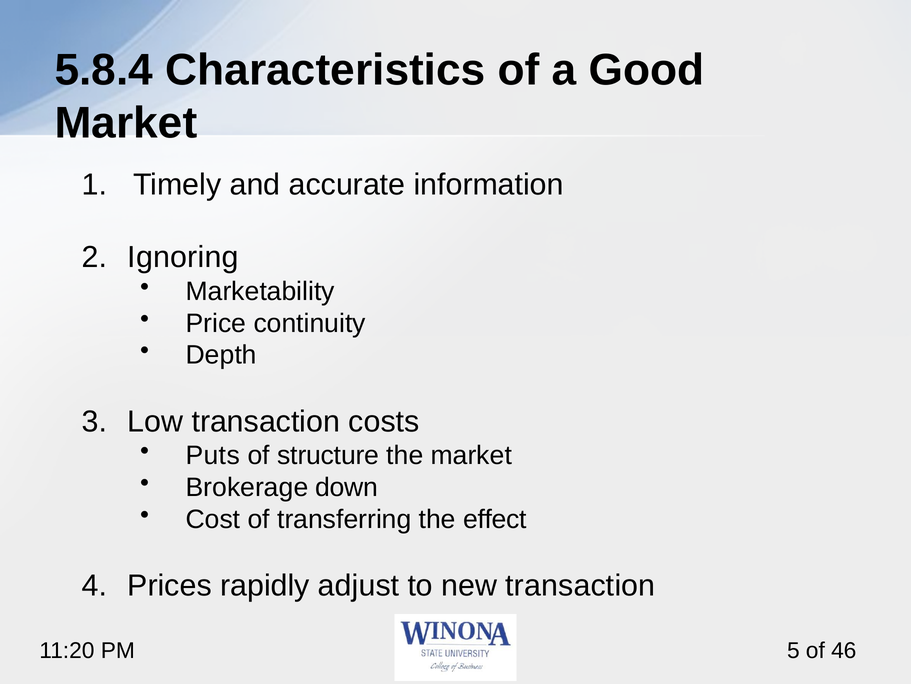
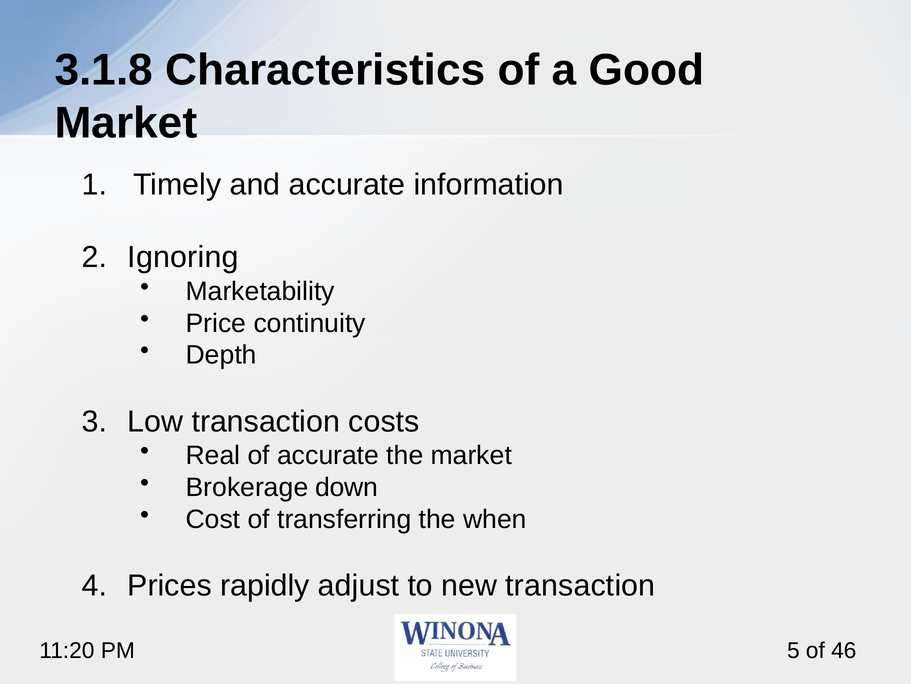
5.8.4: 5.8.4 -> 3.1.8
Puts: Puts -> Real
of structure: structure -> accurate
effect: effect -> when
